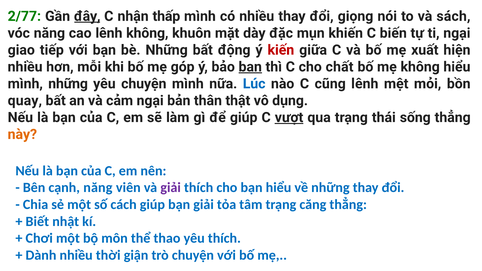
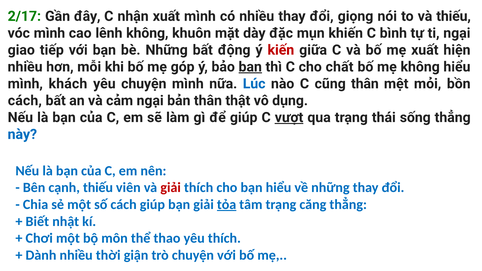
2/77: 2/77 -> 2/17
đây underline: present -> none
nhận thấp: thấp -> xuất
và sách: sách -> thiếu
vóc năng: năng -> mình
biến: biến -> bình
mình những: những -> khách
cũng lênh: lênh -> thân
quay at (25, 101): quay -> cách
này colour: orange -> blue
cạnh năng: năng -> thiếu
giải at (171, 188) colour: purple -> red
tỏa underline: none -> present
